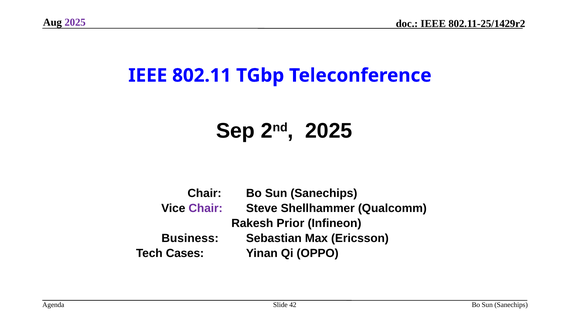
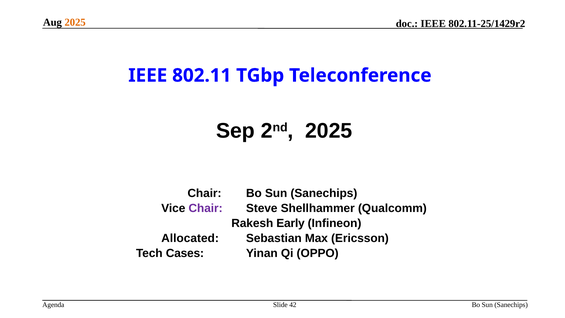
2025 at (75, 22) colour: purple -> orange
Prior: Prior -> Early
Business: Business -> Allocated
